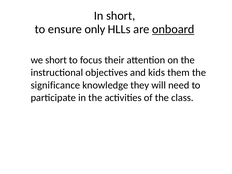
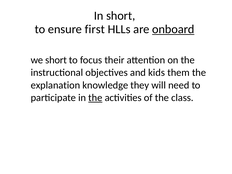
only: only -> first
significance: significance -> explanation
the at (95, 98) underline: none -> present
